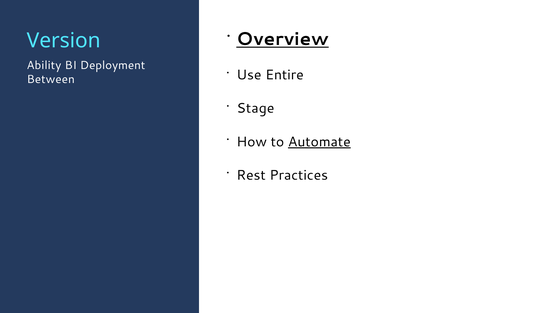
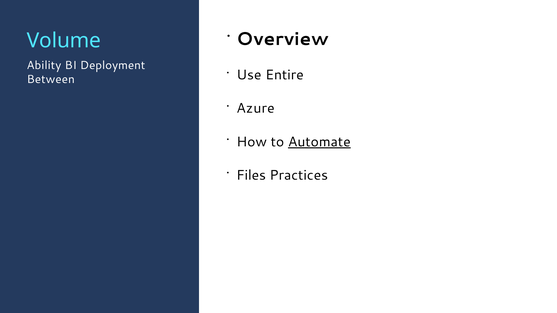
Version: Version -> Volume
Overview underline: present -> none
Stage: Stage -> Azure
Rest: Rest -> Files
